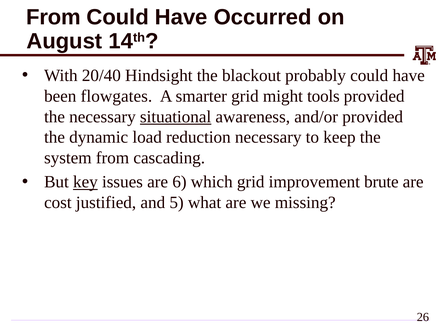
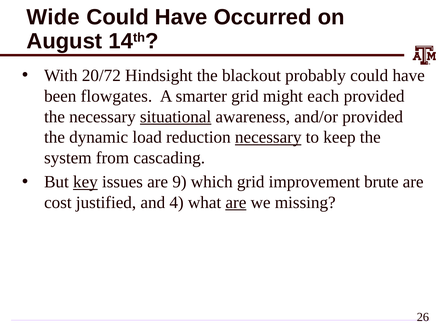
From at (53, 17): From -> Wide
20/40: 20/40 -> 20/72
tools: tools -> each
necessary at (268, 137) underline: none -> present
6: 6 -> 9
5: 5 -> 4
are at (236, 202) underline: none -> present
